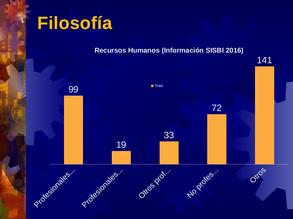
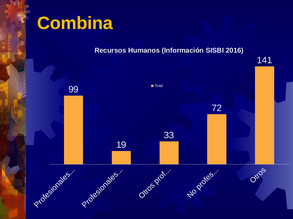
Filosofía: Filosofía -> Combina
